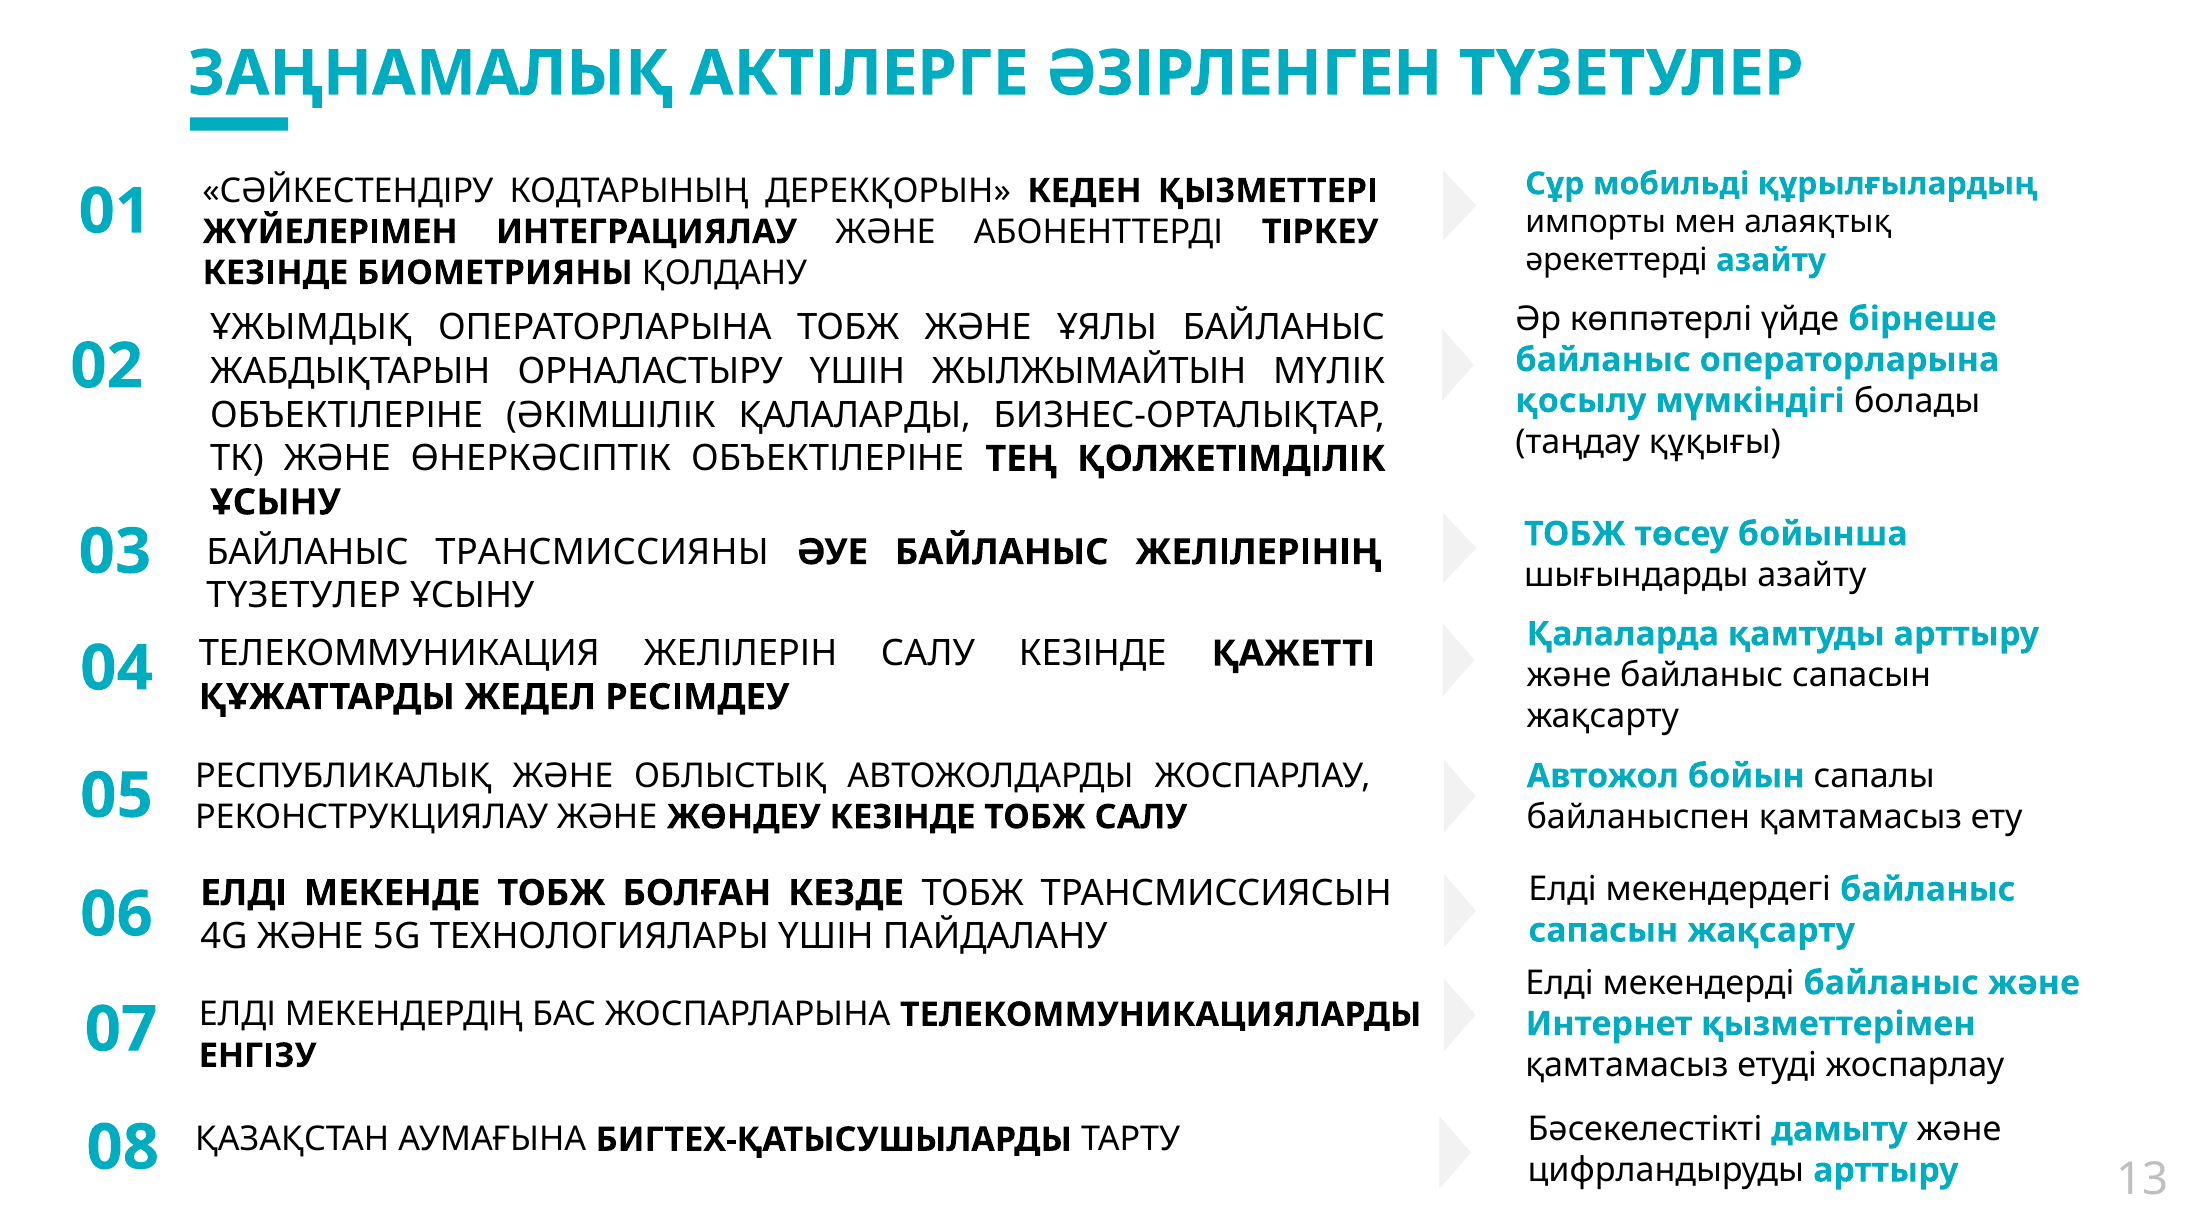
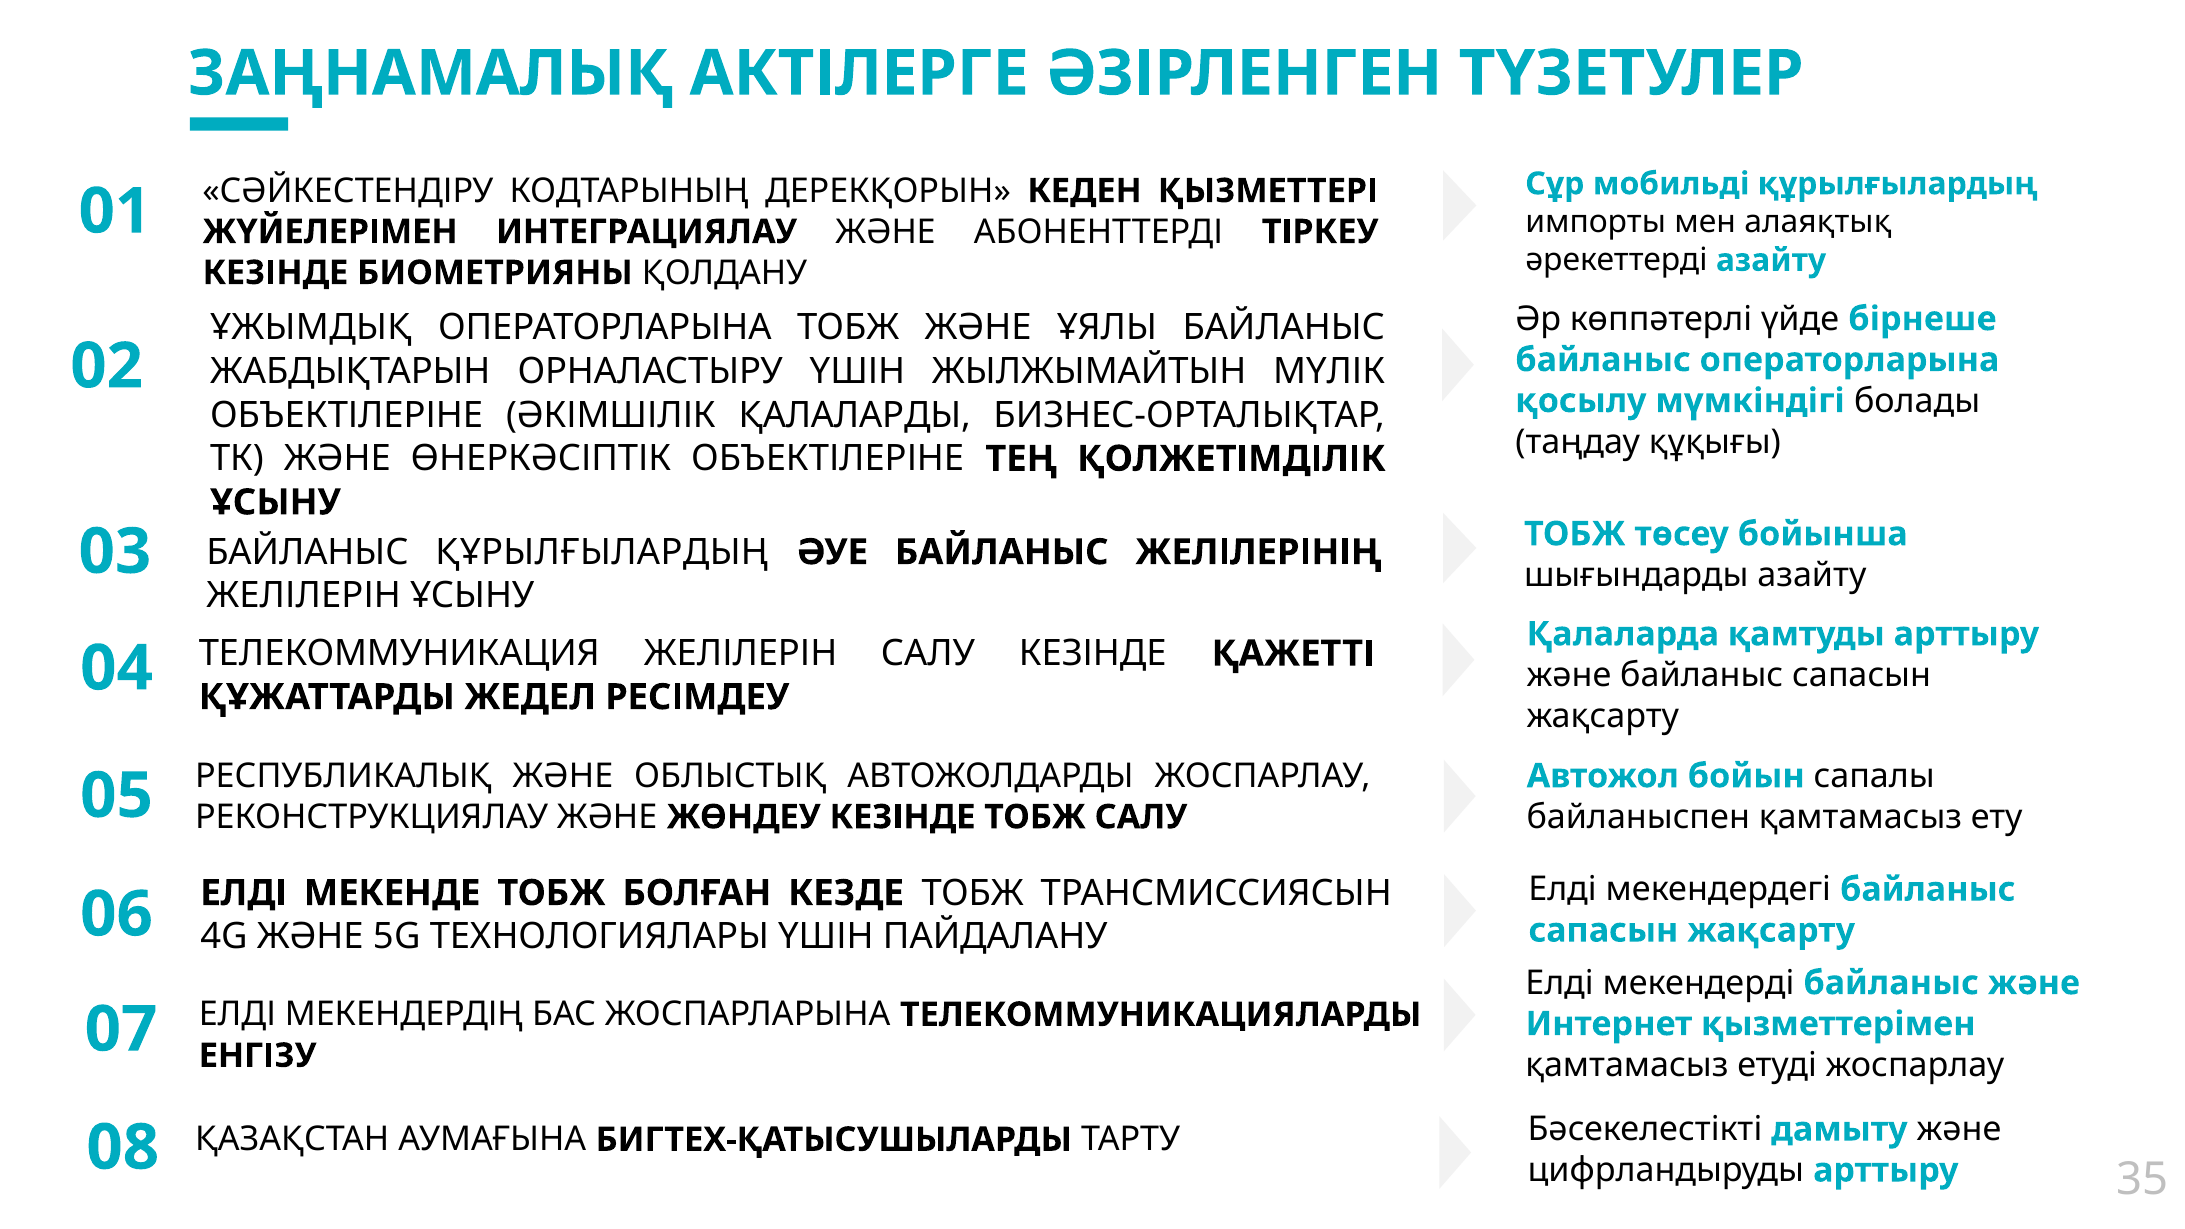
БАЙЛАНЫС ТРАНСМИССИЯНЫ: ТРАНСМИССИЯНЫ -> ҚҰРЫЛҒЫЛАРДЫҢ
ТҮЗЕТУЛЕР at (304, 596): ТҮЗЕТУЛЕР -> ЖЕЛІЛЕРІН
13: 13 -> 35
